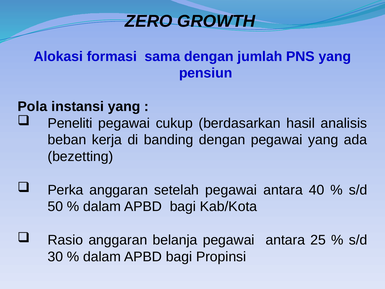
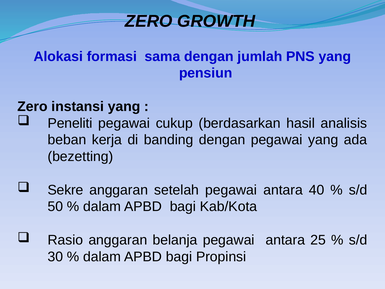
Pola at (32, 106): Pola -> Zero
Perka: Perka -> Sekre
